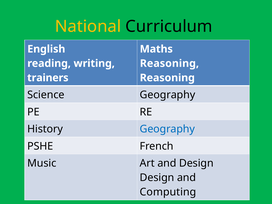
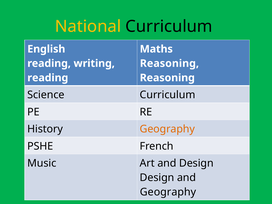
trainers at (48, 78): trainers -> reading
Science Geography: Geography -> Curriculum
Geography at (167, 129) colour: blue -> orange
Computing at (168, 192): Computing -> Geography
